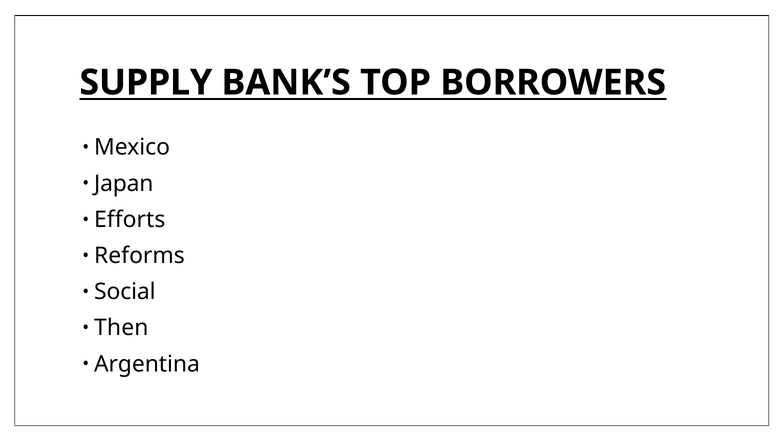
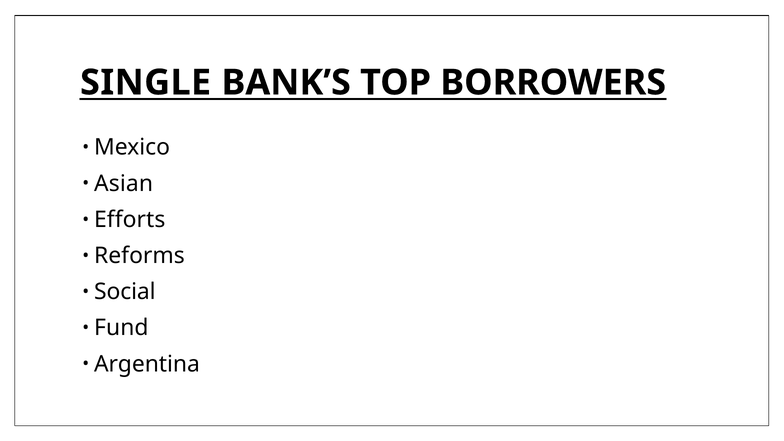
SUPPLY: SUPPLY -> SINGLE
Japan: Japan -> Asian
Then: Then -> Fund
